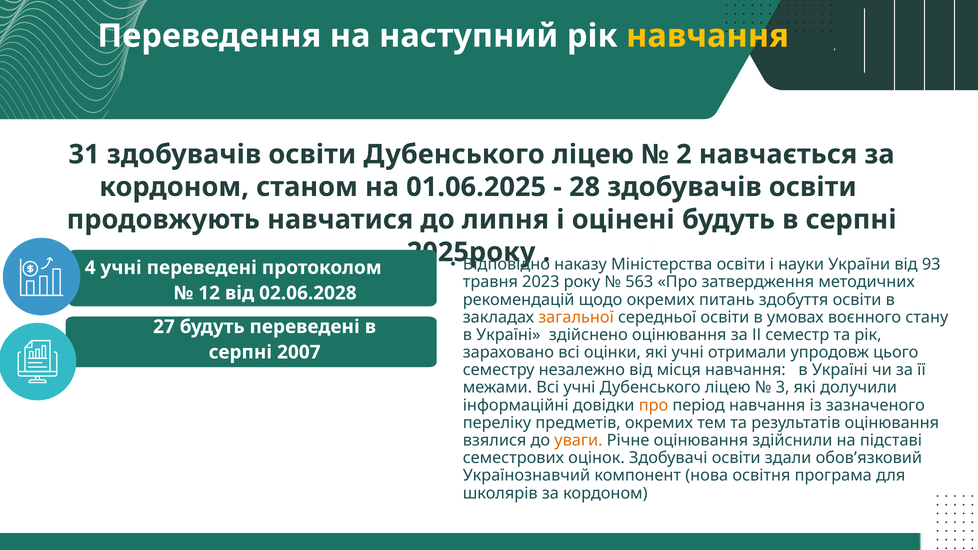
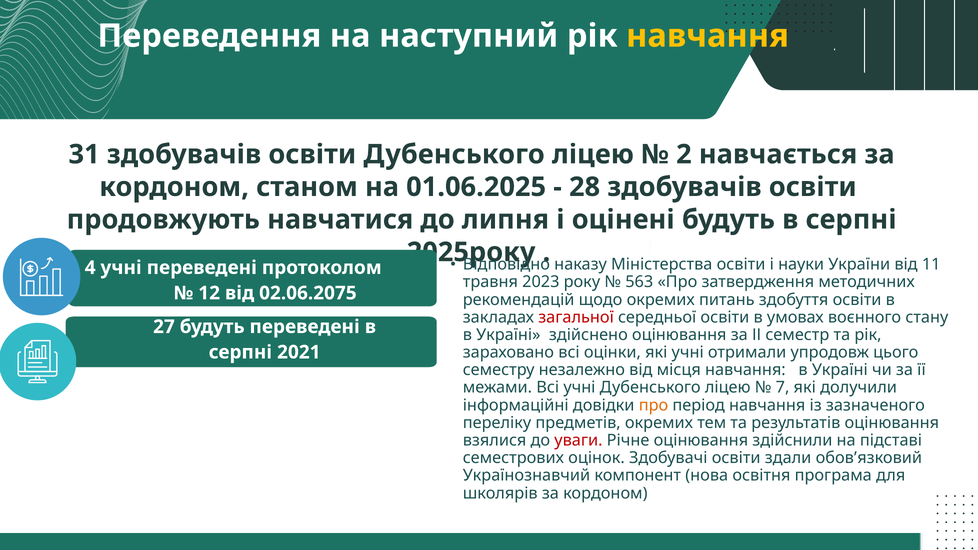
93: 93 -> 11
02.06.2028: 02.06.2028 -> 02.06.2075
загальної colour: orange -> red
2007: 2007 -> 2021
3 at (783, 388): 3 -> 7
уваги colour: orange -> red
